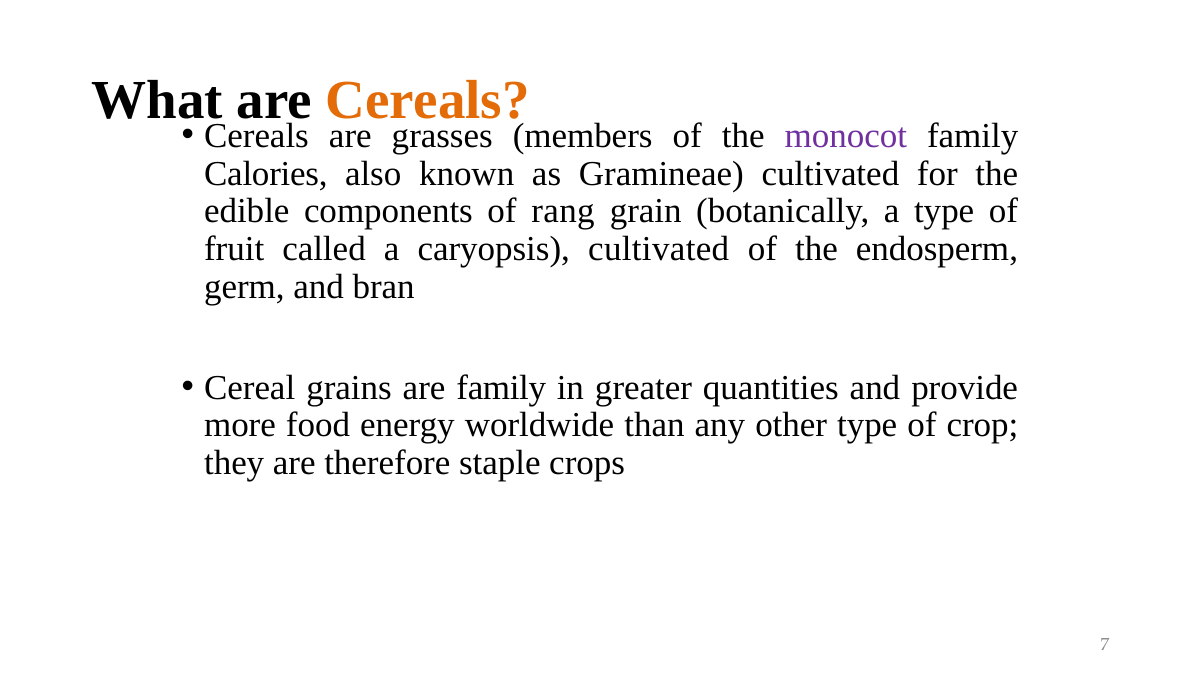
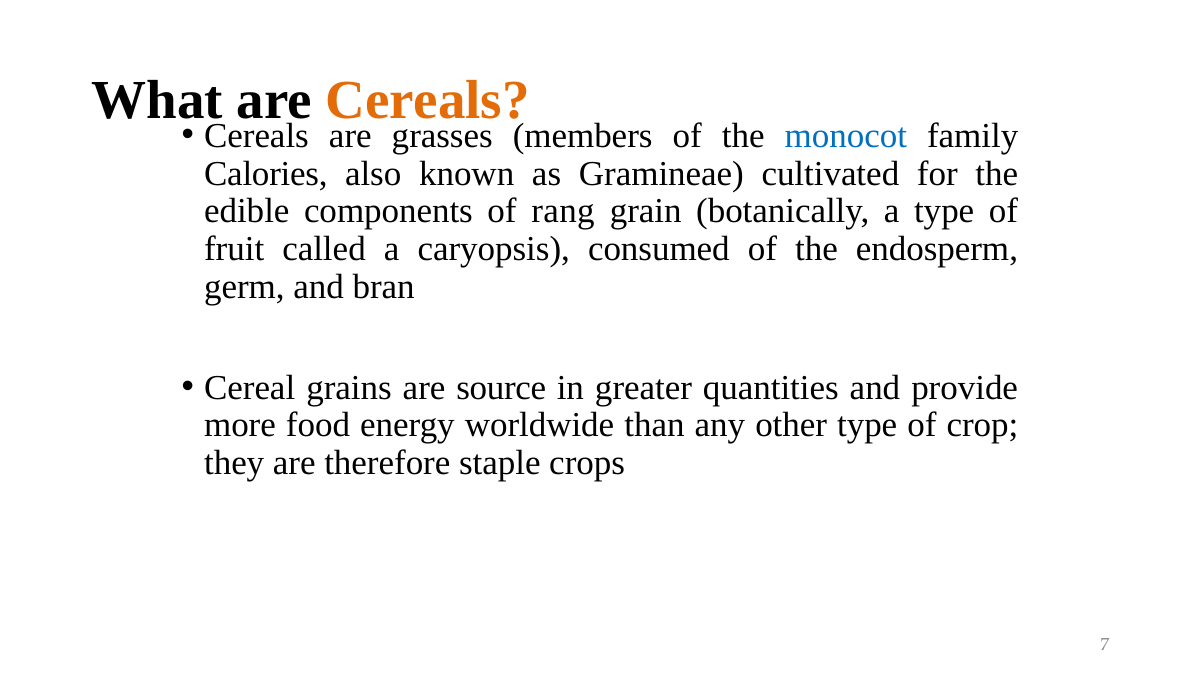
monocot colour: purple -> blue
caryopsis cultivated: cultivated -> consumed
are family: family -> source
